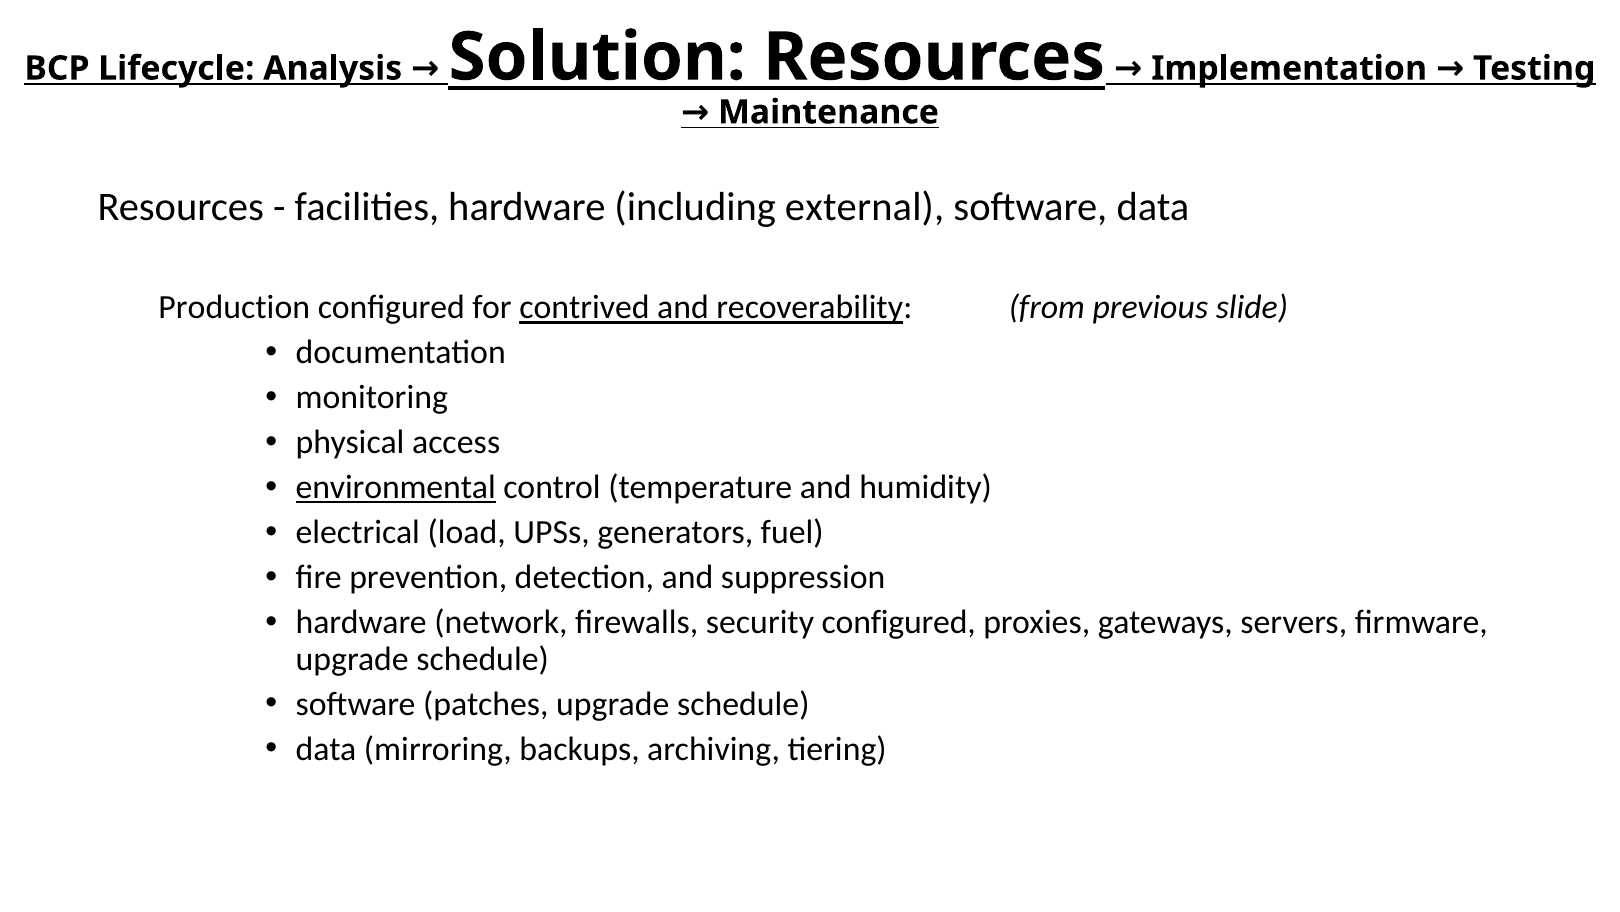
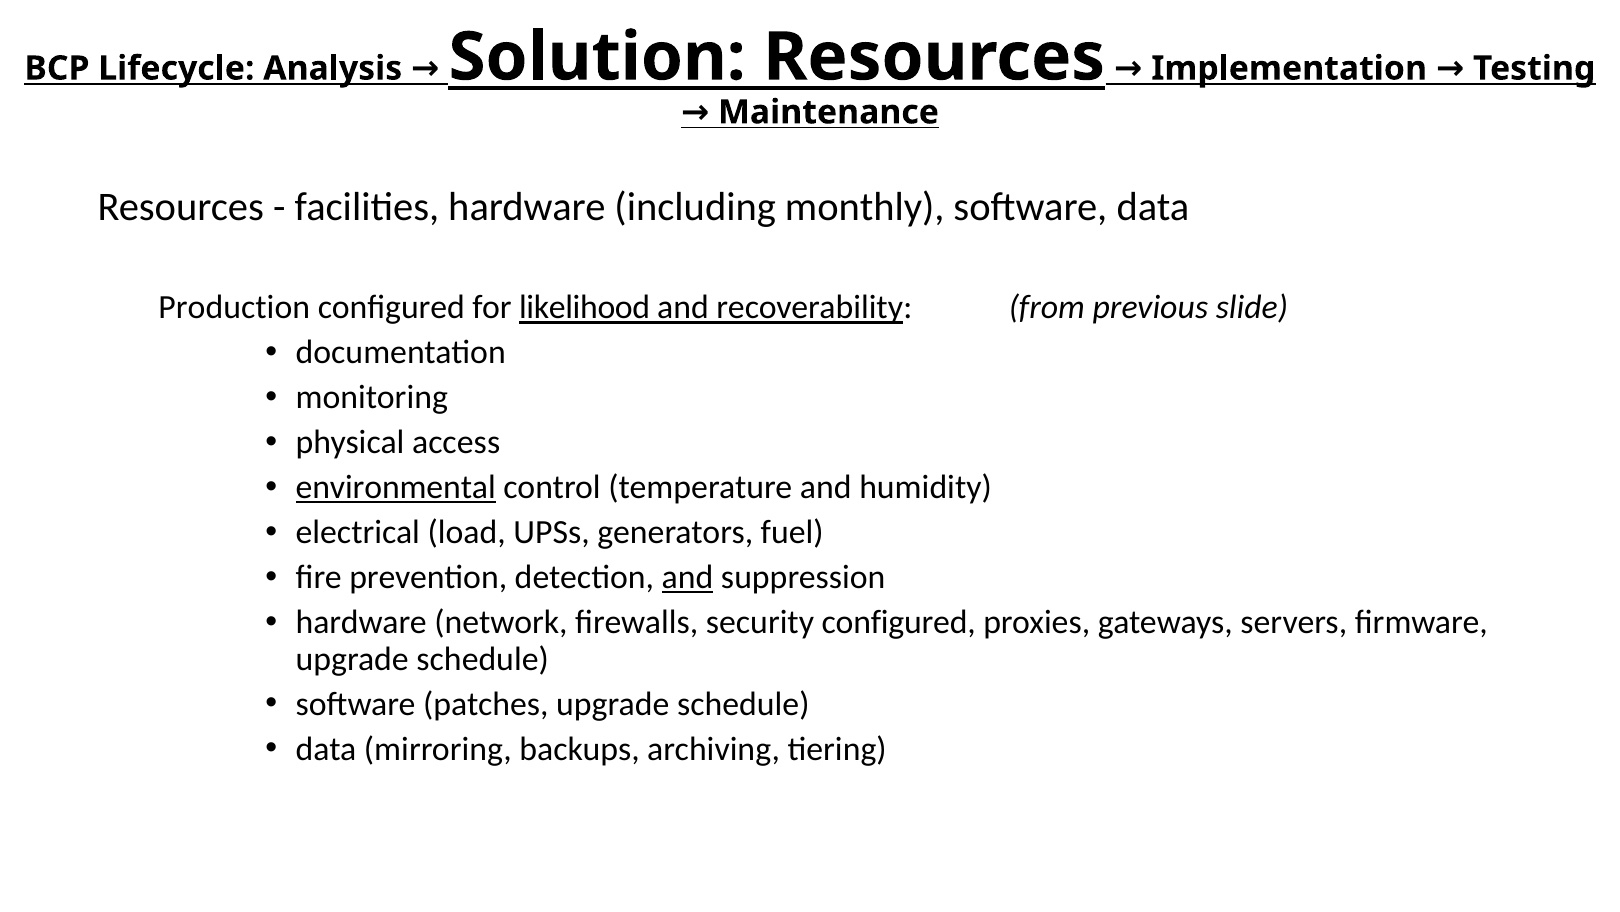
external: external -> monthly
contrived: contrived -> likelihood
and at (688, 577) underline: none -> present
